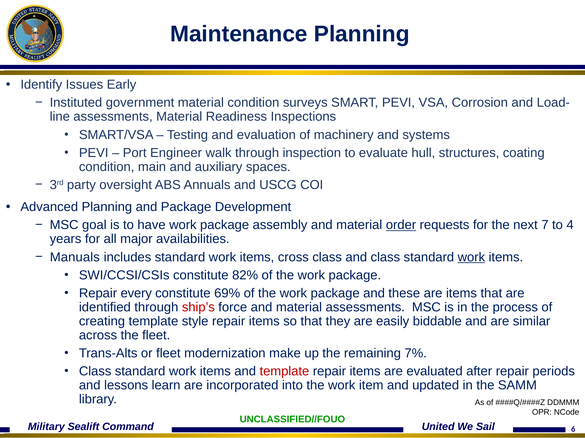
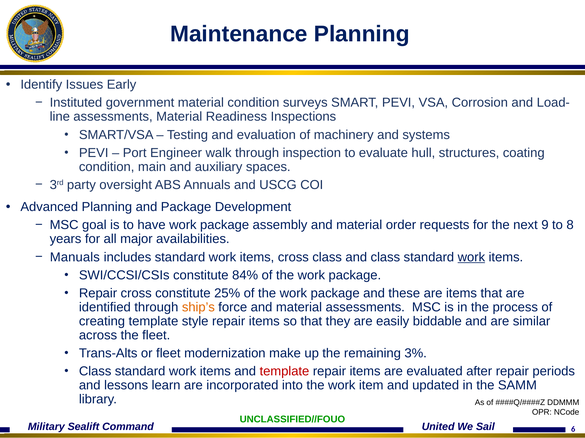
order underline: present -> none
7: 7 -> 9
4: 4 -> 8
82%: 82% -> 84%
Repair every: every -> cross
69%: 69% -> 25%
ship’s colour: red -> orange
7%: 7% -> 3%
